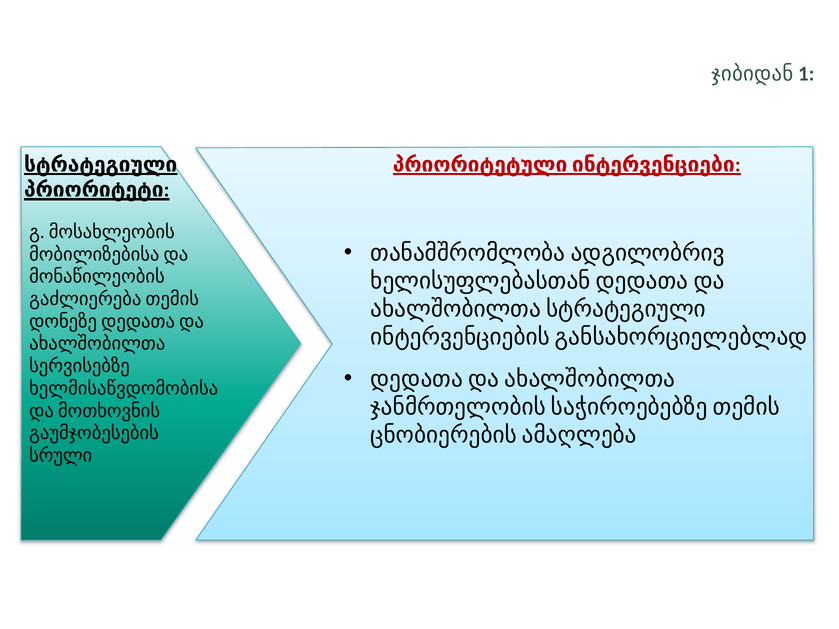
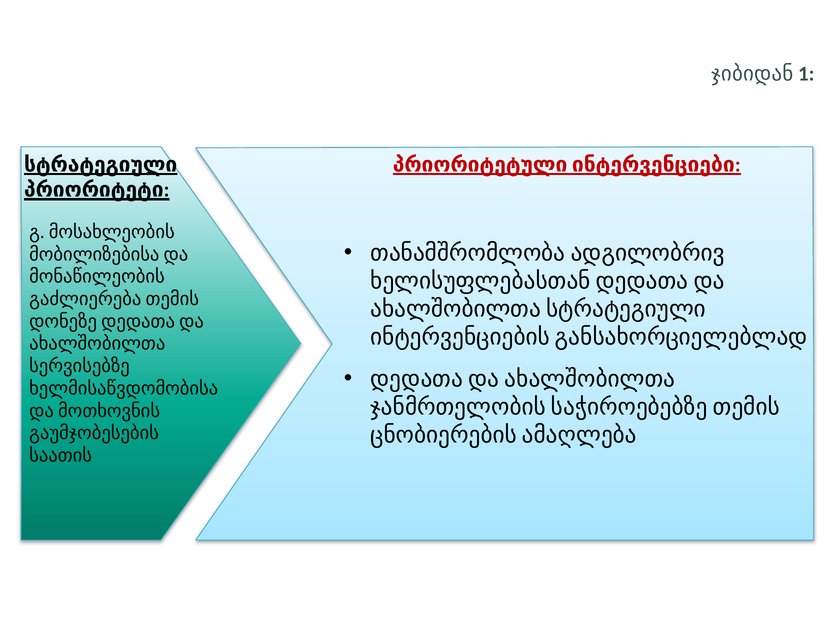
სრული: სრული -> საათის
